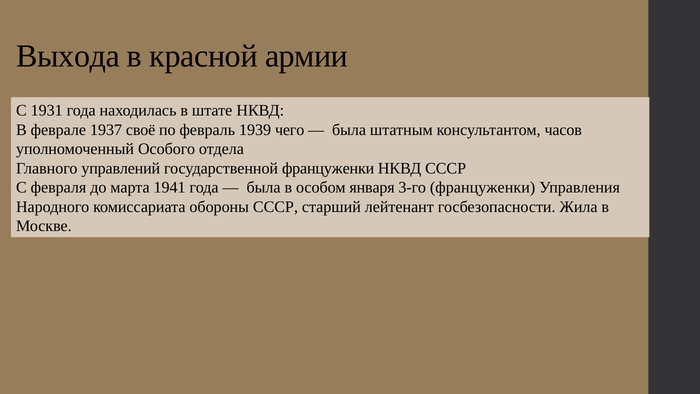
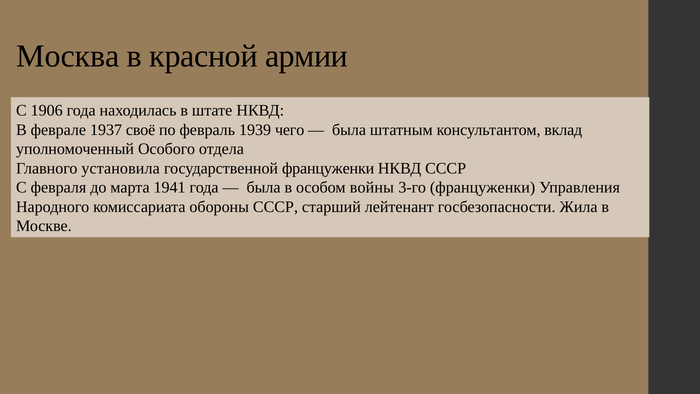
Выхода: Выхода -> Москва
1931: 1931 -> 1906
часов: часов -> вклад
управлений: управлений -> установила
января: января -> войны
